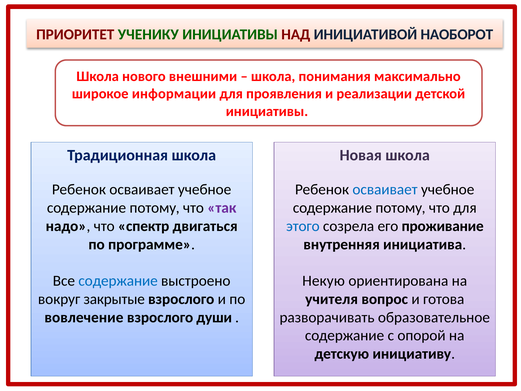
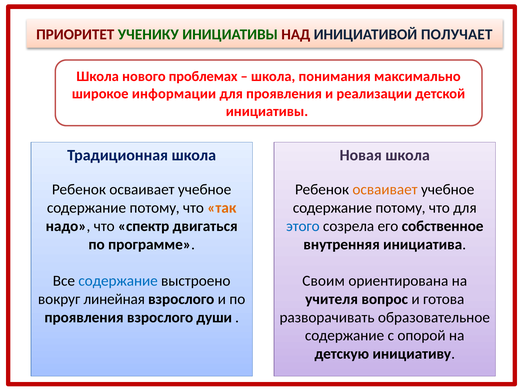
НАОБОРОТ: НАОБОРОТ -> ПОЛУЧАЕТ
внешними: внешними -> проблемах
осваивает at (385, 190) colour: blue -> orange
так colour: purple -> orange
проживание: проживание -> собственное
Некую: Некую -> Своим
закрытые: закрытые -> линейная
вовлечение at (84, 317): вовлечение -> проявления
